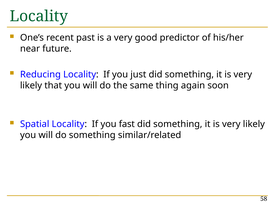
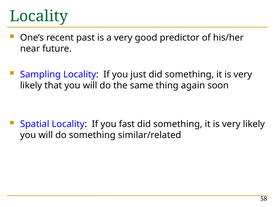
Reducing: Reducing -> Sampling
